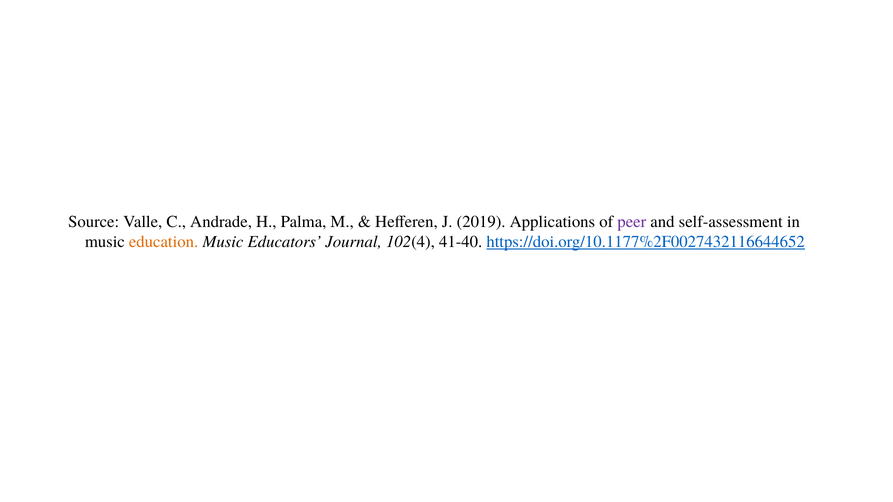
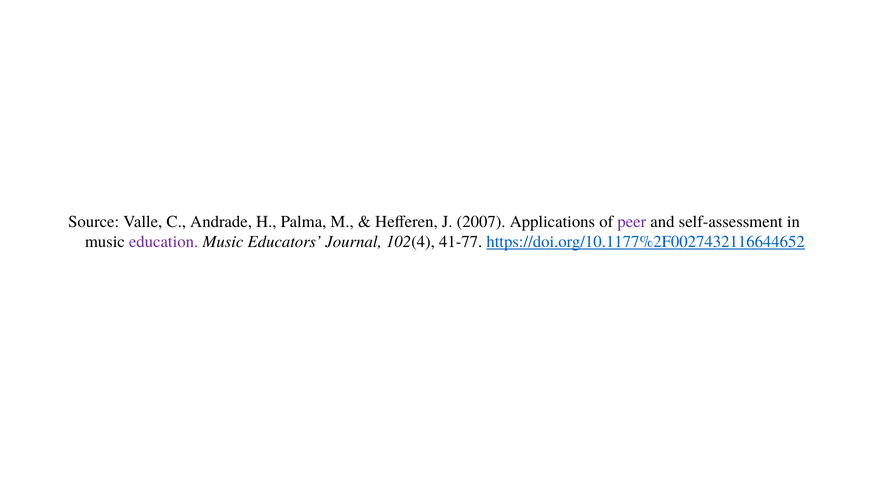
2019: 2019 -> 2007
education colour: orange -> purple
41-40: 41-40 -> 41-77
